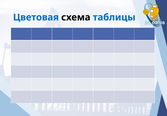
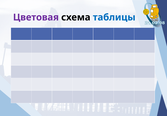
Цветовая colour: blue -> purple
